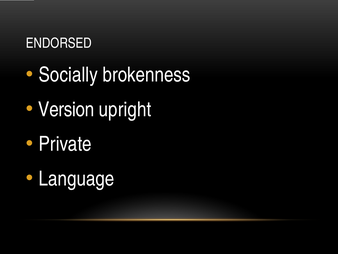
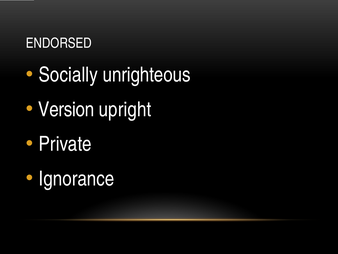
brokenness: brokenness -> unrighteous
Language: Language -> Ignorance
